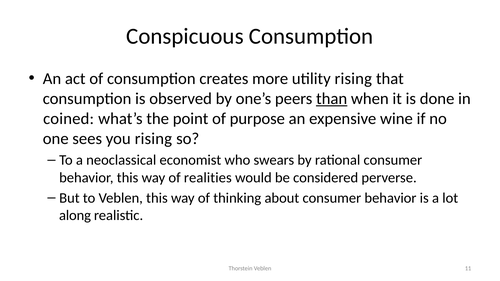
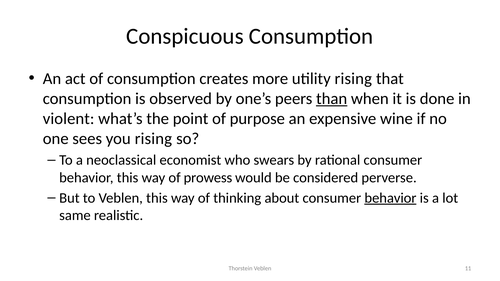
coined: coined -> violent
realities: realities -> prowess
behavior at (390, 198) underline: none -> present
along: along -> same
